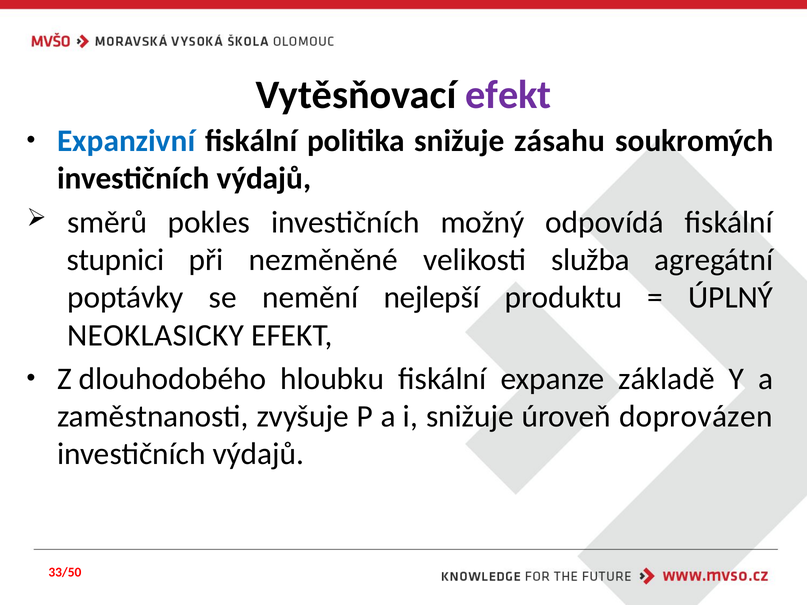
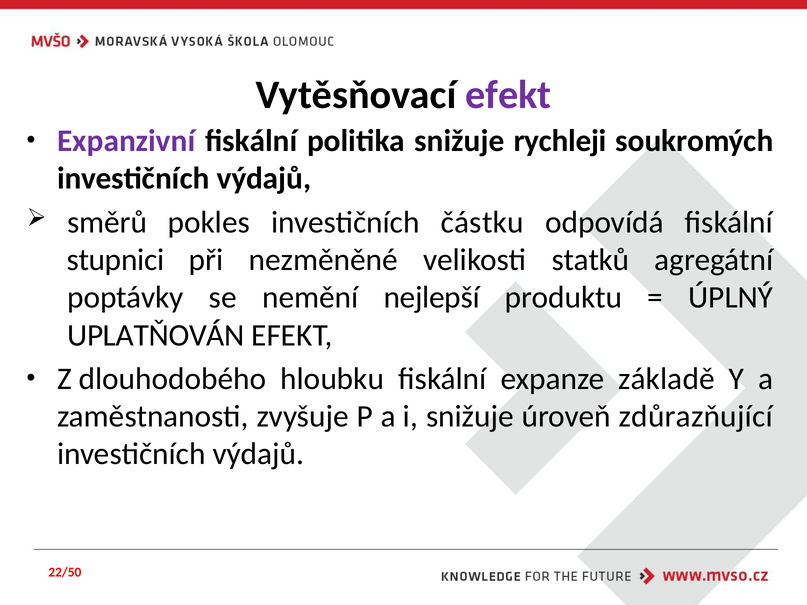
Expanzivní colour: blue -> purple
zásahu: zásahu -> rychleji
možný: možný -> částku
služba: služba -> statků
NEOKLASICKY: NEOKLASICKY -> UPLATŇOVÁN
doprovázen: doprovázen -> zdůrazňující
33/50: 33/50 -> 22/50
